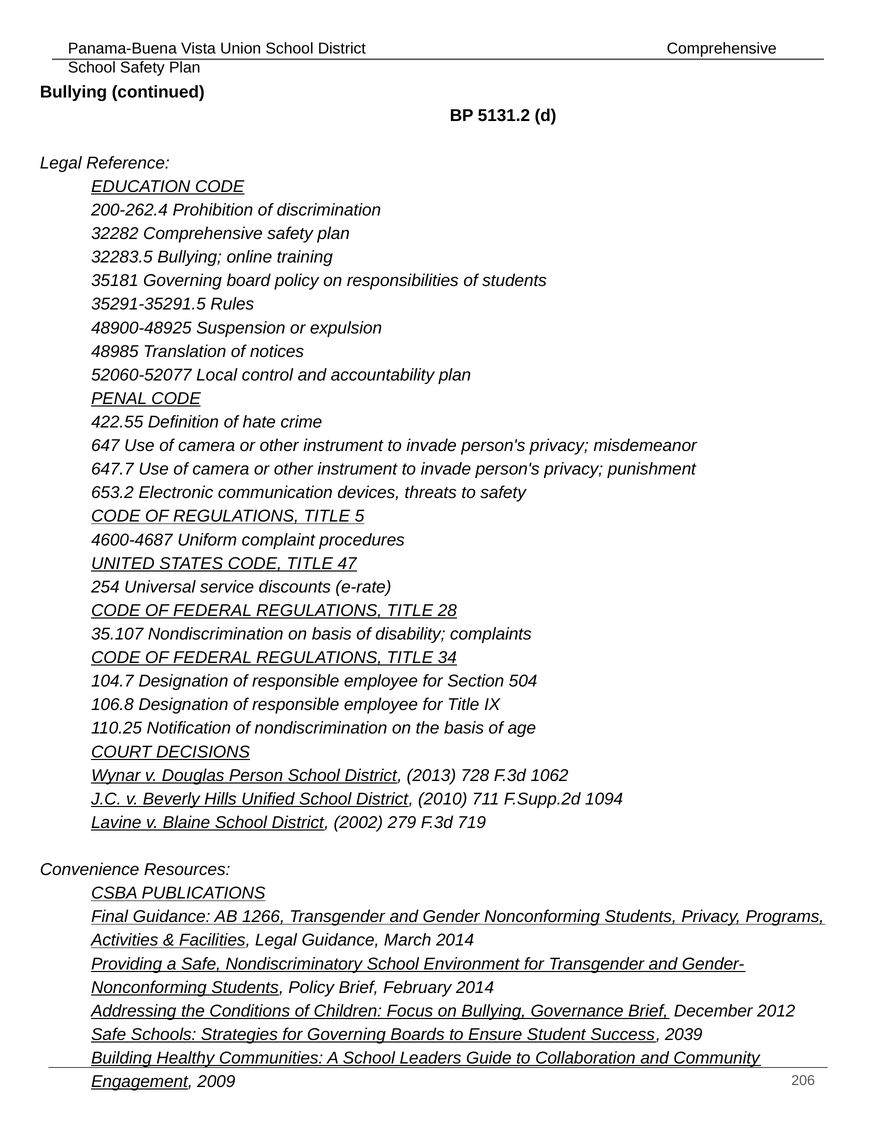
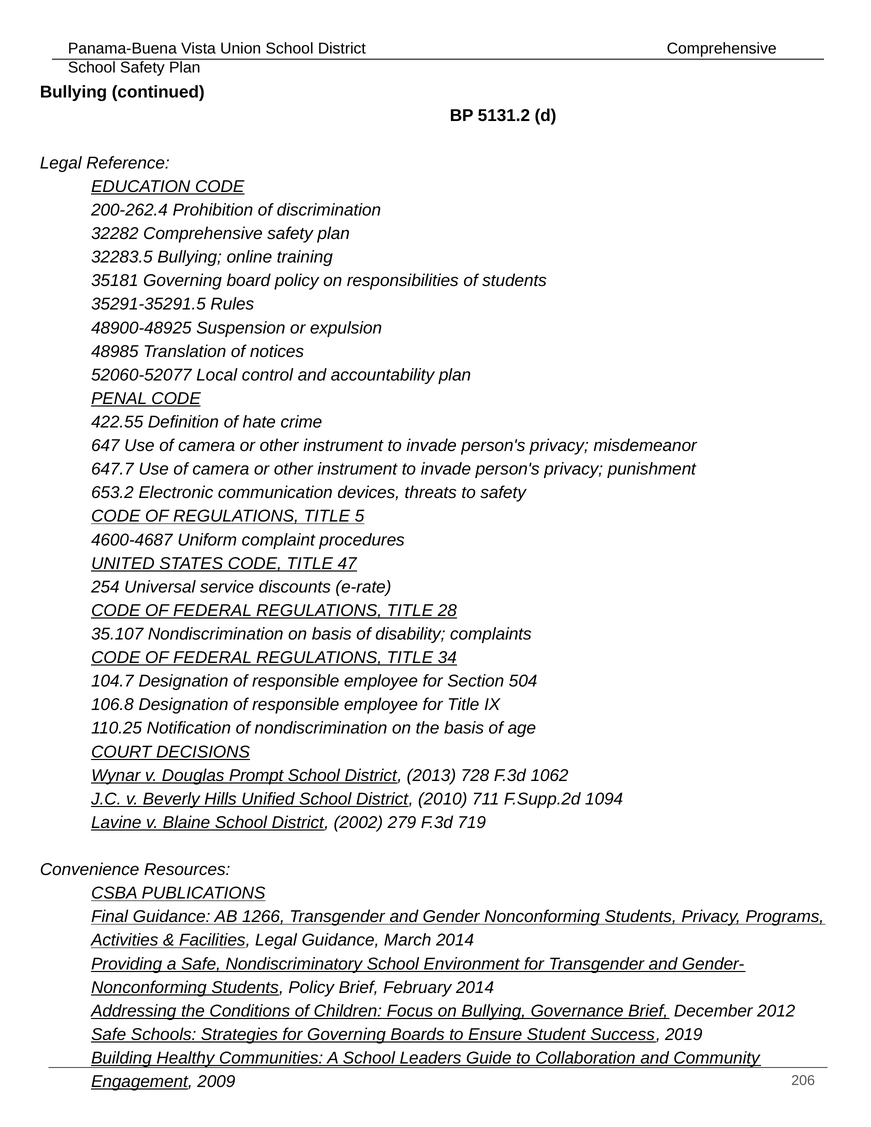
Person: Person -> Prompt
2039: 2039 -> 2019
